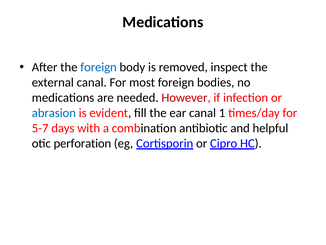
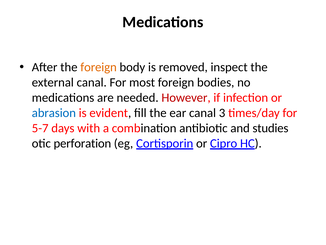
foreign at (99, 67) colour: blue -> orange
1: 1 -> 3
helpful: helpful -> studies
